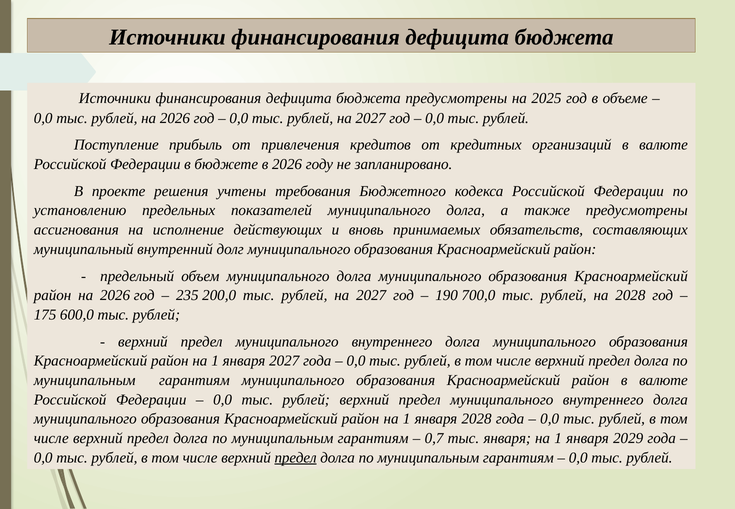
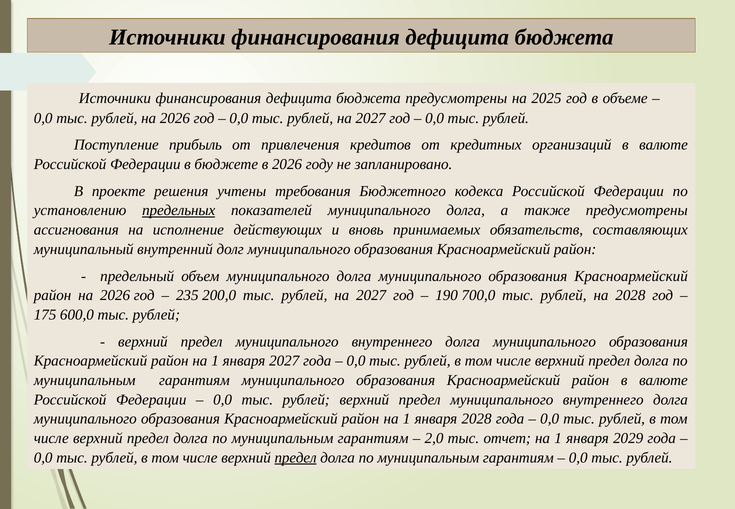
предельных underline: none -> present
0,7: 0,7 -> 2,0
тыс января: января -> отчет
